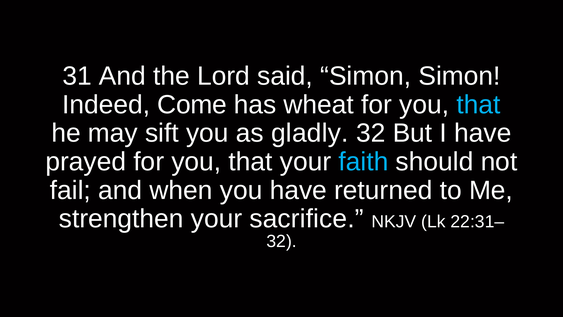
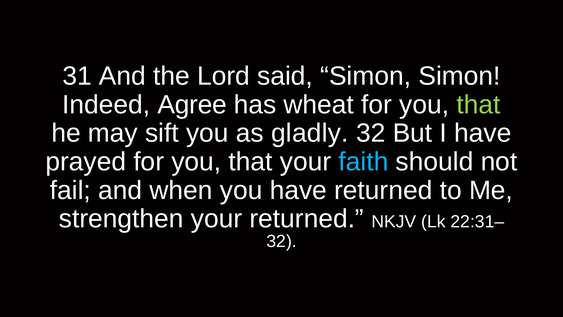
Come: Come -> Agree
that at (478, 105) colour: light blue -> light green
your sacrifice: sacrifice -> returned
